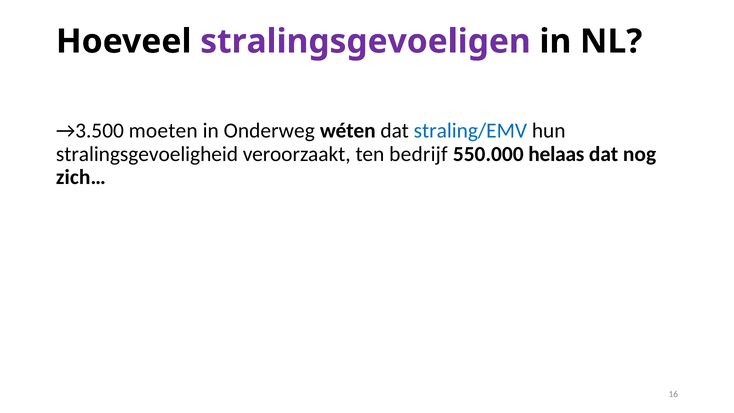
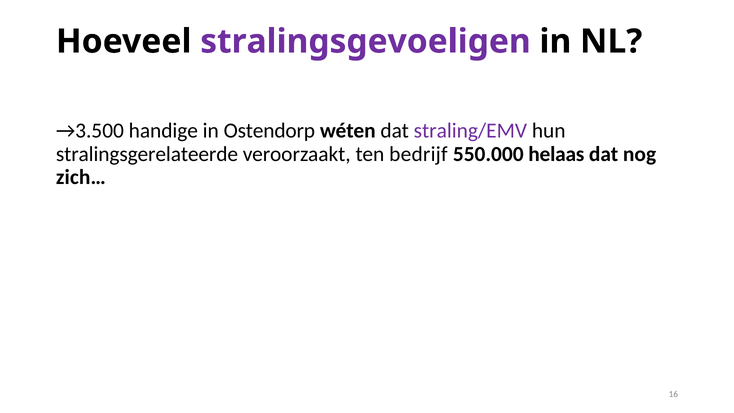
moeten: moeten -> handige
Onderweg: Onderweg -> Ostendorp
straling/EMV colour: blue -> purple
stralingsgevoeligheid: stralingsgevoeligheid -> stralingsgerelateerde
